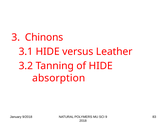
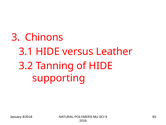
absorption: absorption -> supporting
